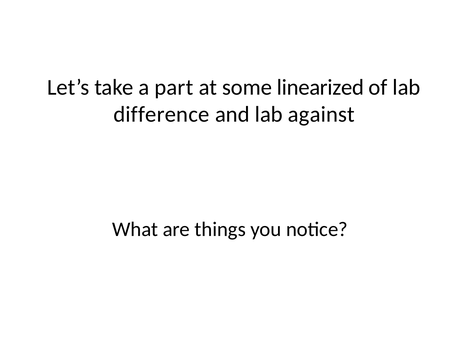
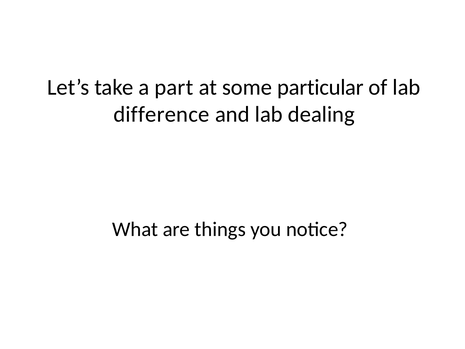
linearized: linearized -> particular
against: against -> dealing
